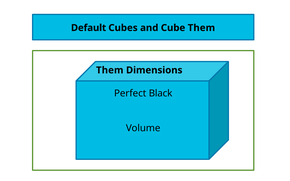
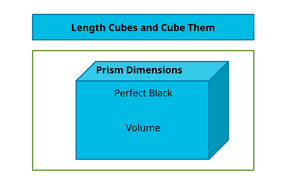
Default: Default -> Length
Them at (110, 70): Them -> Prism
